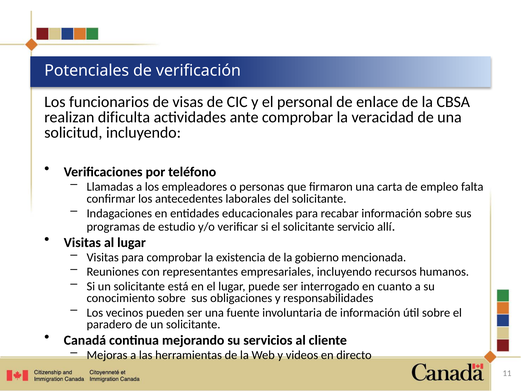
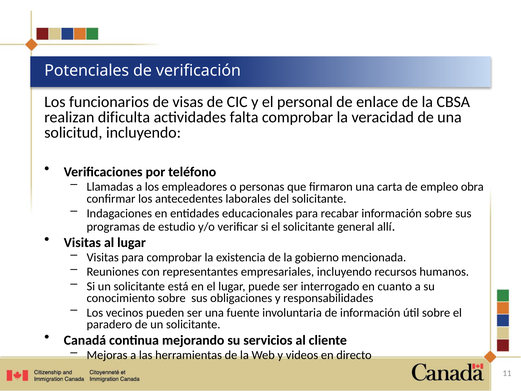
ante: ante -> falta
falta: falta -> obra
servicio: servicio -> general
